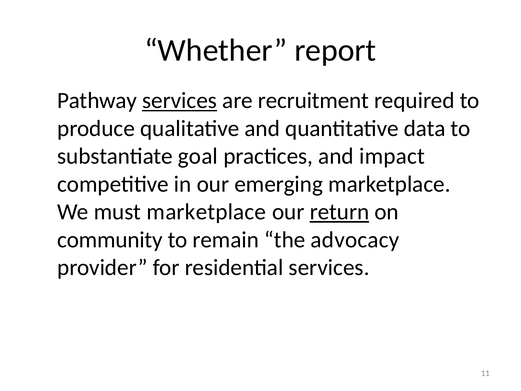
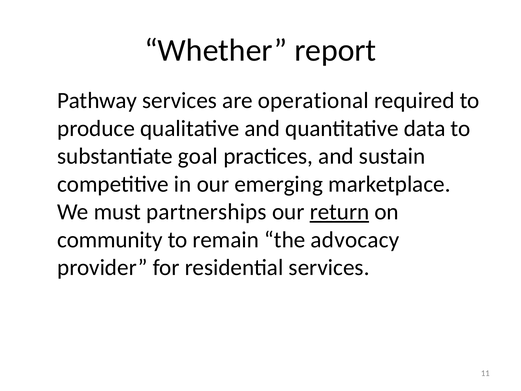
services at (180, 101) underline: present -> none
recruitment: recruitment -> operational
impact: impact -> sustain
must marketplace: marketplace -> partnerships
